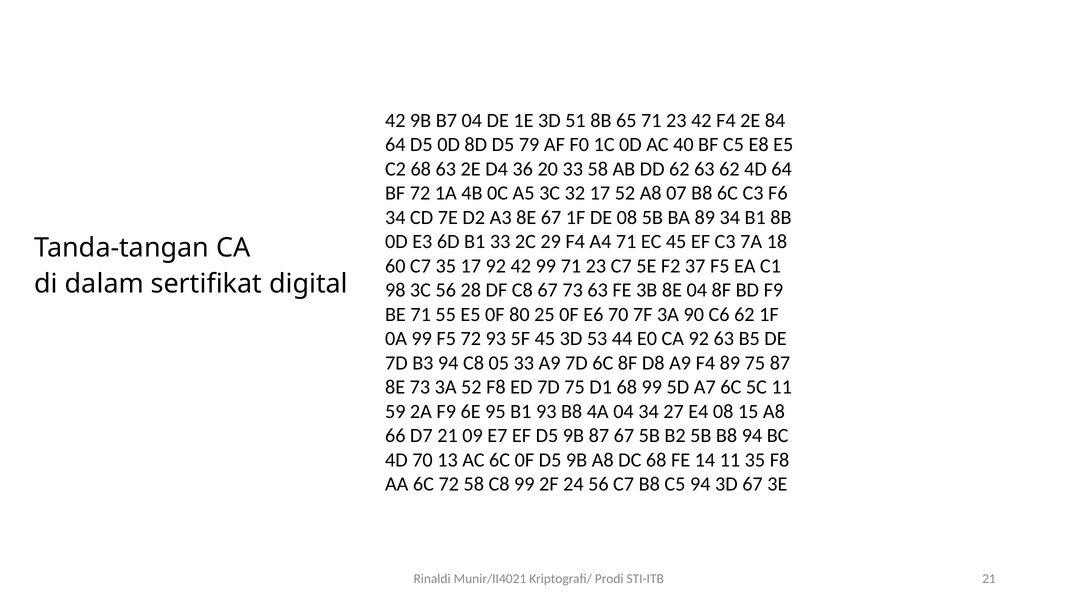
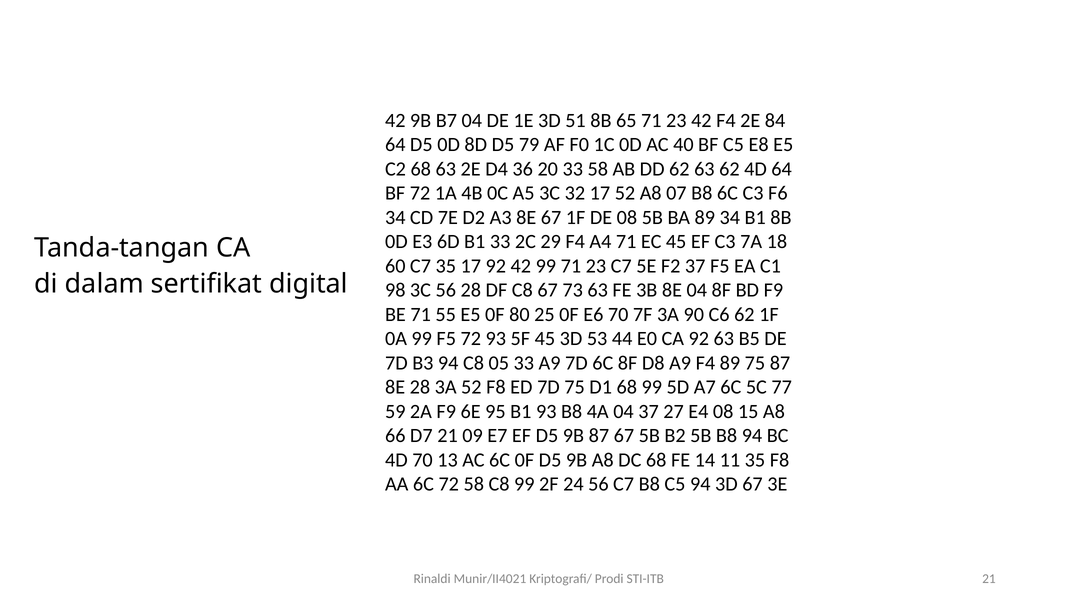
8E 73: 73 -> 28
5C 11: 11 -> 77
04 34: 34 -> 37
